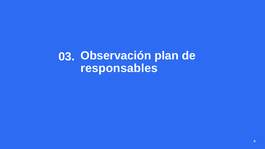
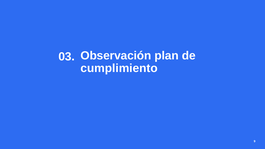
responsables: responsables -> cumplimiento
